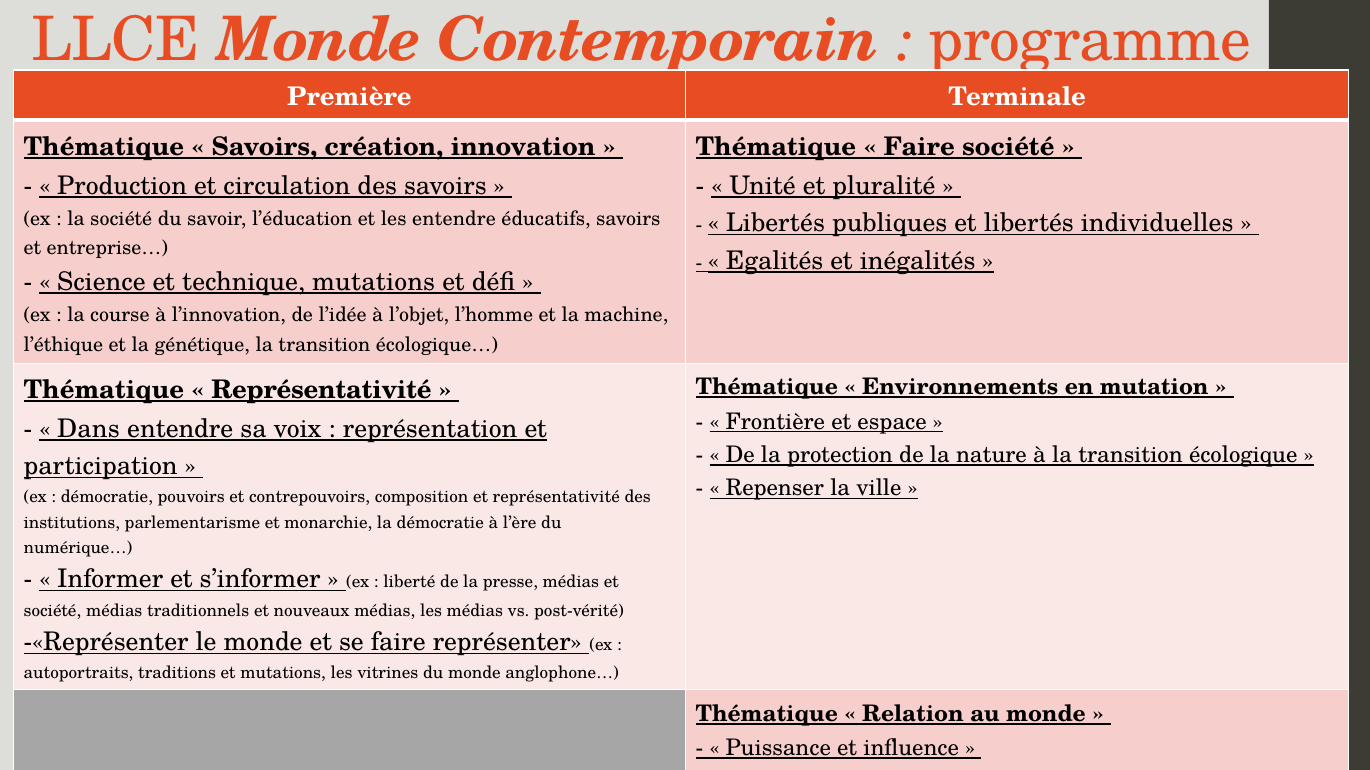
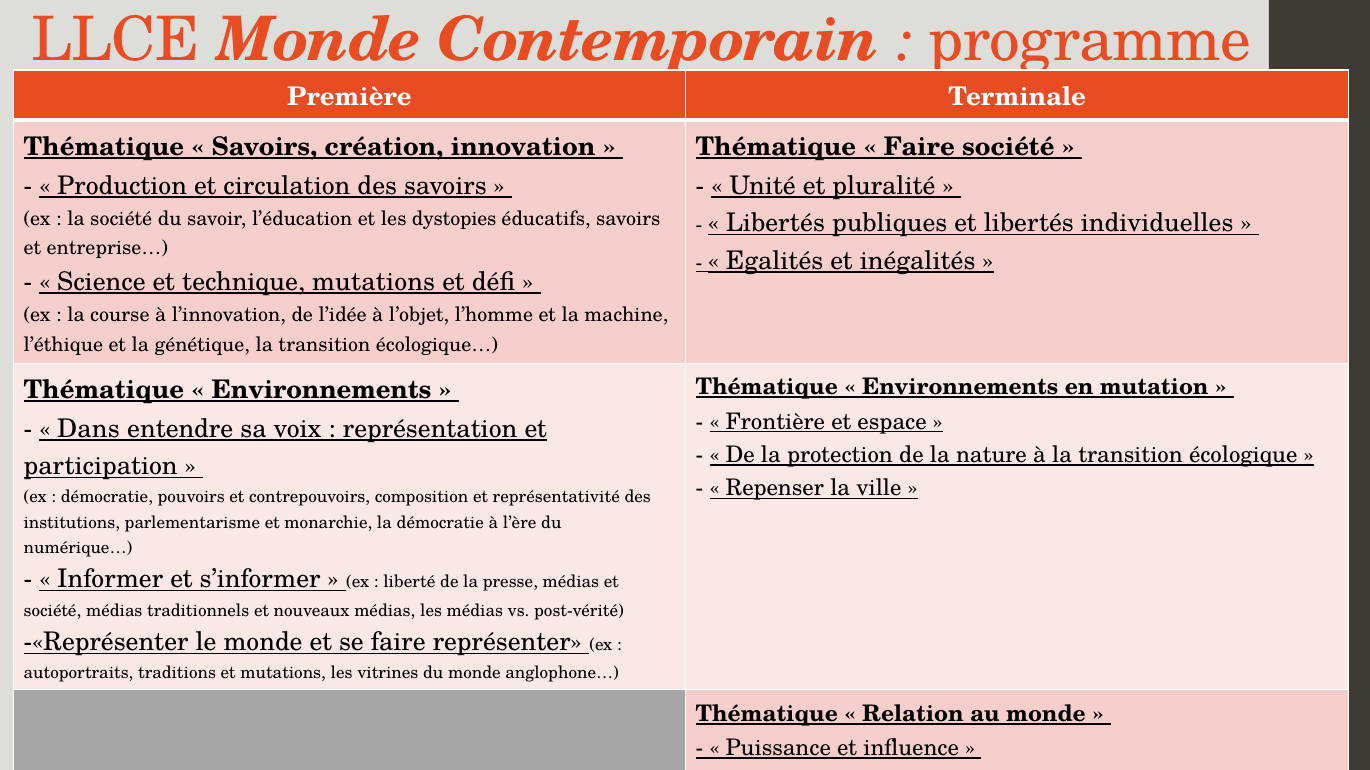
les entendre: entendre -> dystopies
Représentativité at (322, 390): Représentativité -> Environnements
